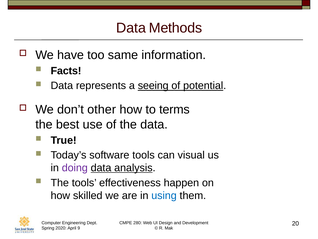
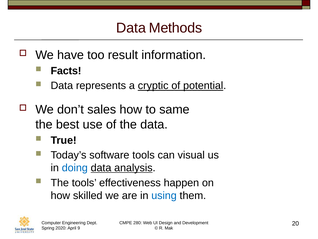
same: same -> result
seeing: seeing -> cryptic
other: other -> sales
terms: terms -> same
doing colour: purple -> blue
